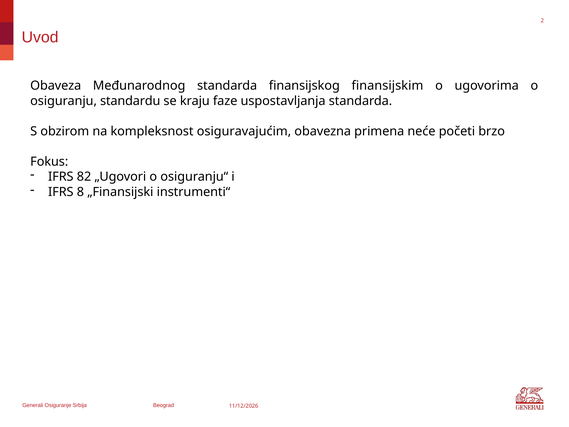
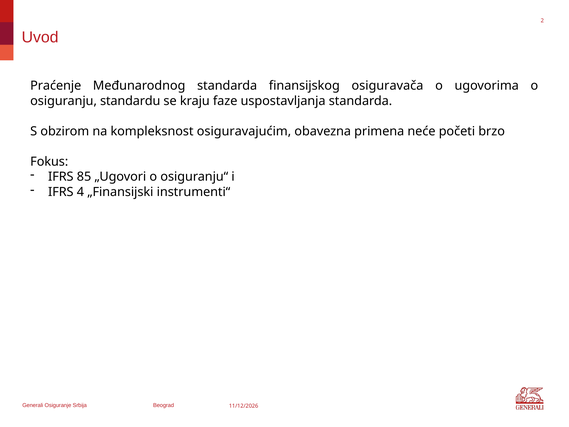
Obaveza: Obaveza -> Praćenje
finansijskim: finansijskim -> osiguravača
82: 82 -> 85
8: 8 -> 4
